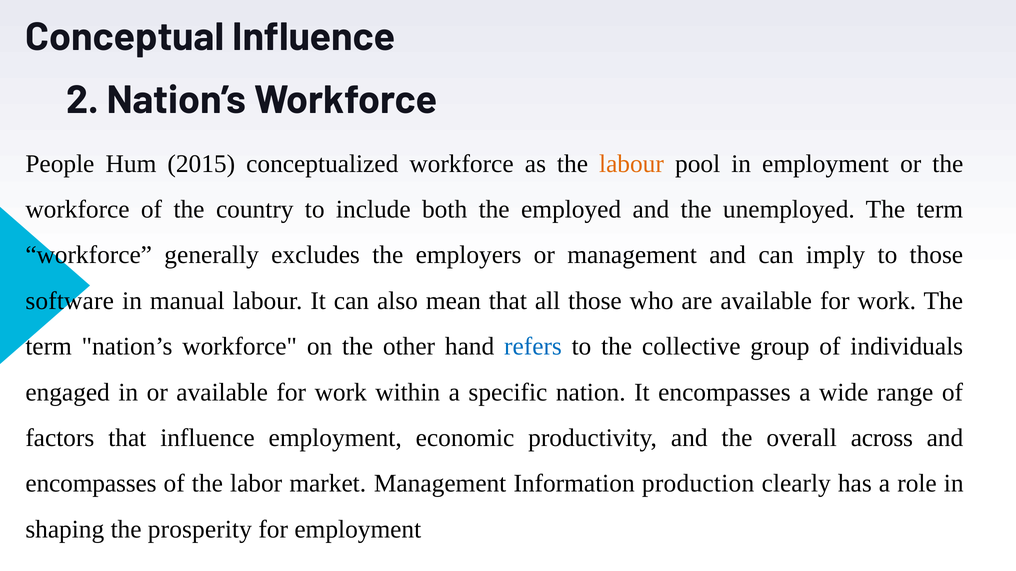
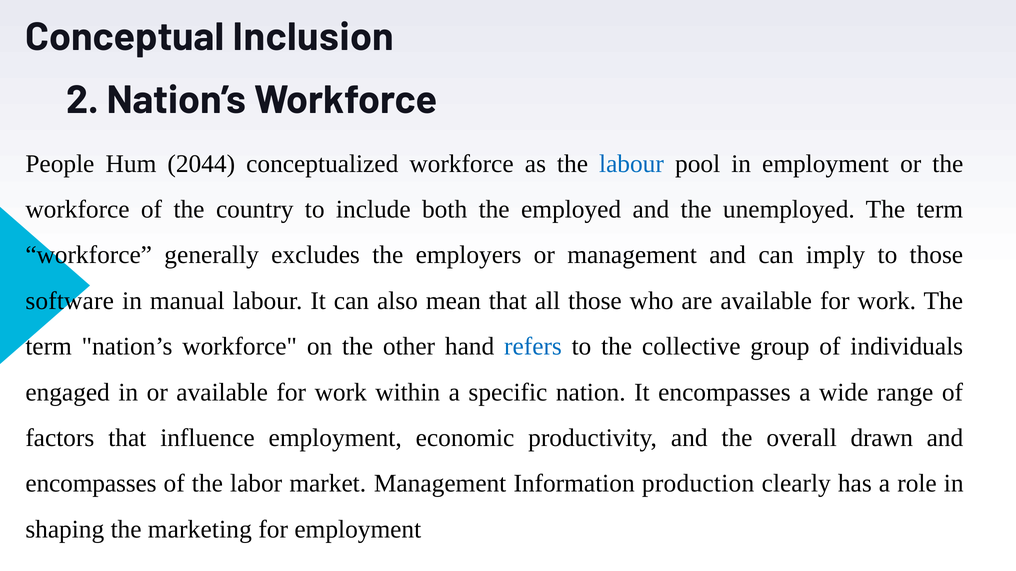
Conceptual Influence: Influence -> Inclusion
2015: 2015 -> 2044
labour at (632, 164) colour: orange -> blue
across: across -> drawn
prosperity: prosperity -> marketing
